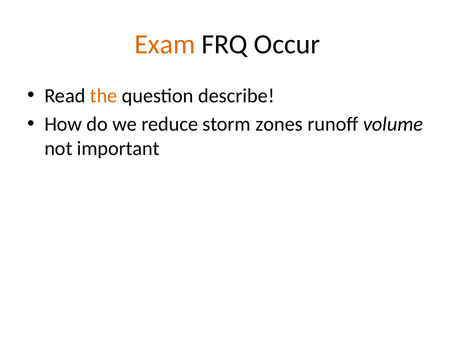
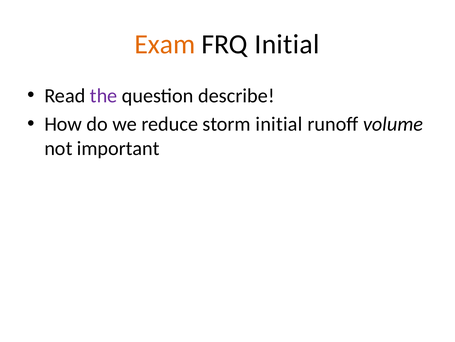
FRQ Occur: Occur -> Initial
the colour: orange -> purple
storm zones: zones -> initial
